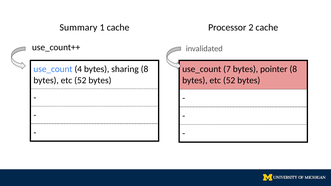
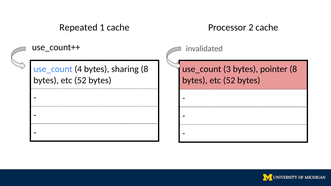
Summary: Summary -> Repeated
7: 7 -> 3
